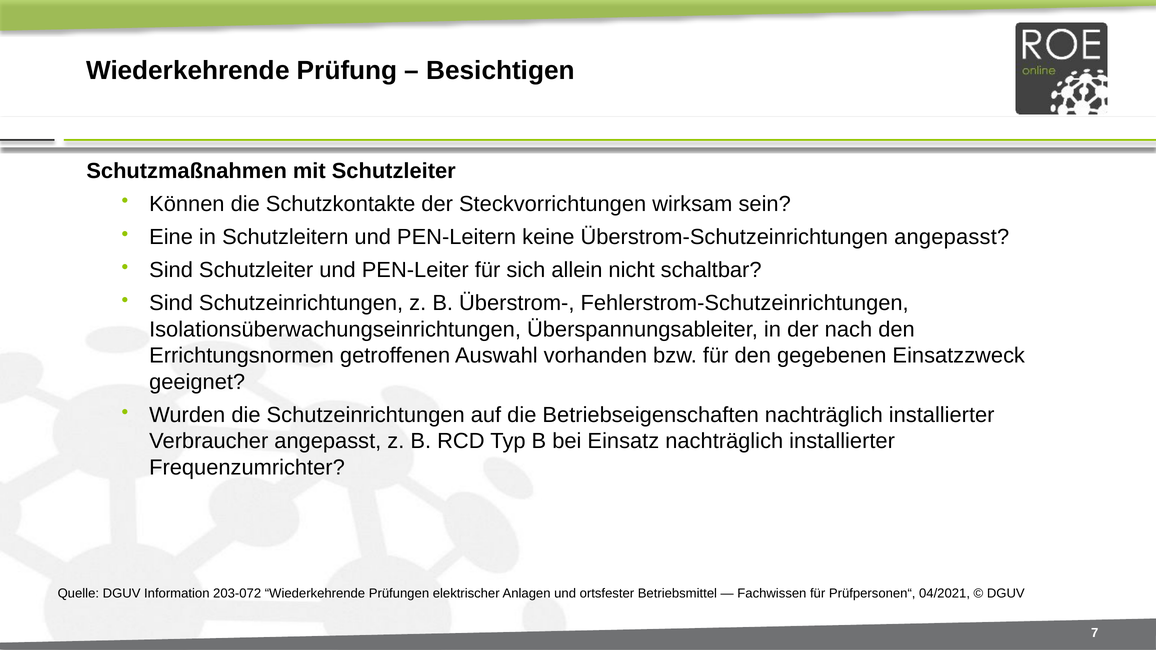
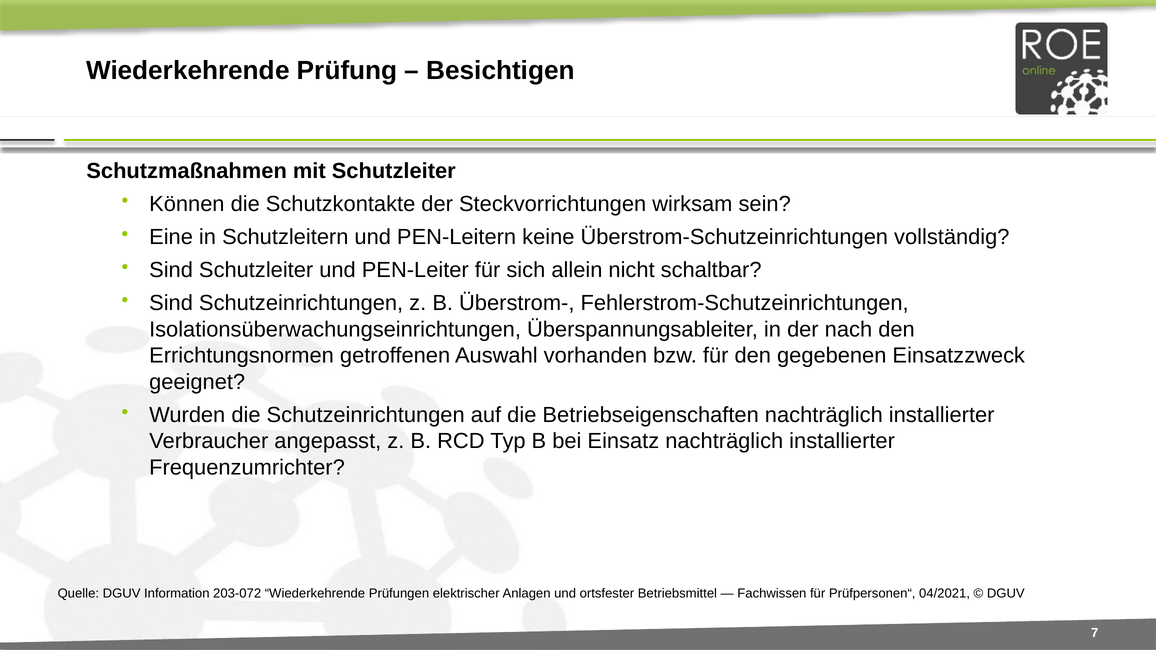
Überstrom-Schutzeinrichtungen angepasst: angepasst -> vollständig
